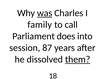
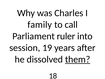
was underline: present -> none
does: does -> ruler
87: 87 -> 19
